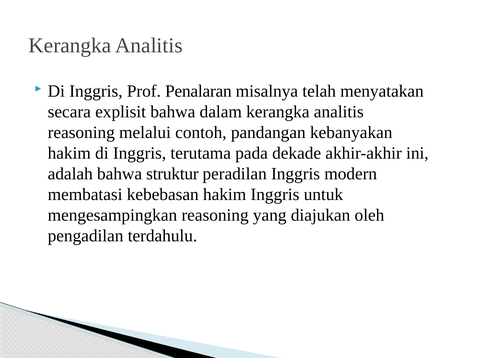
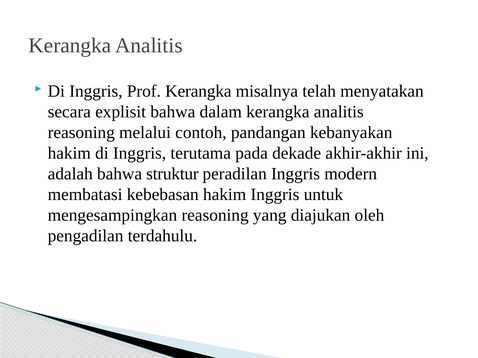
Prof Penalaran: Penalaran -> Kerangka
